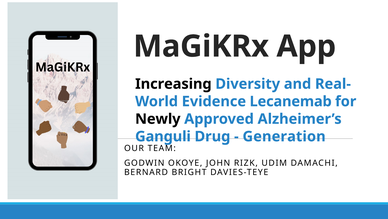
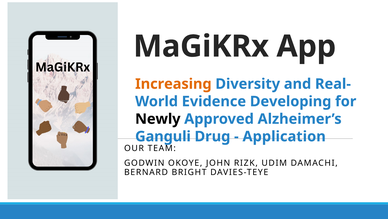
Increasing colour: black -> orange
Lecanemab: Lecanemab -> Developing
Generation: Generation -> Application
